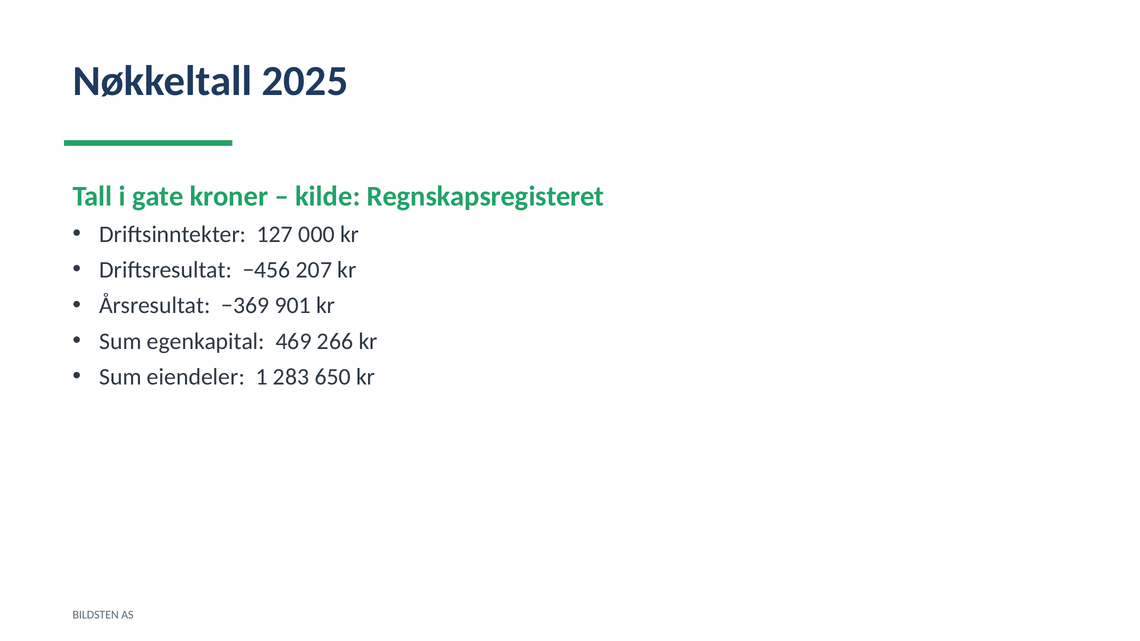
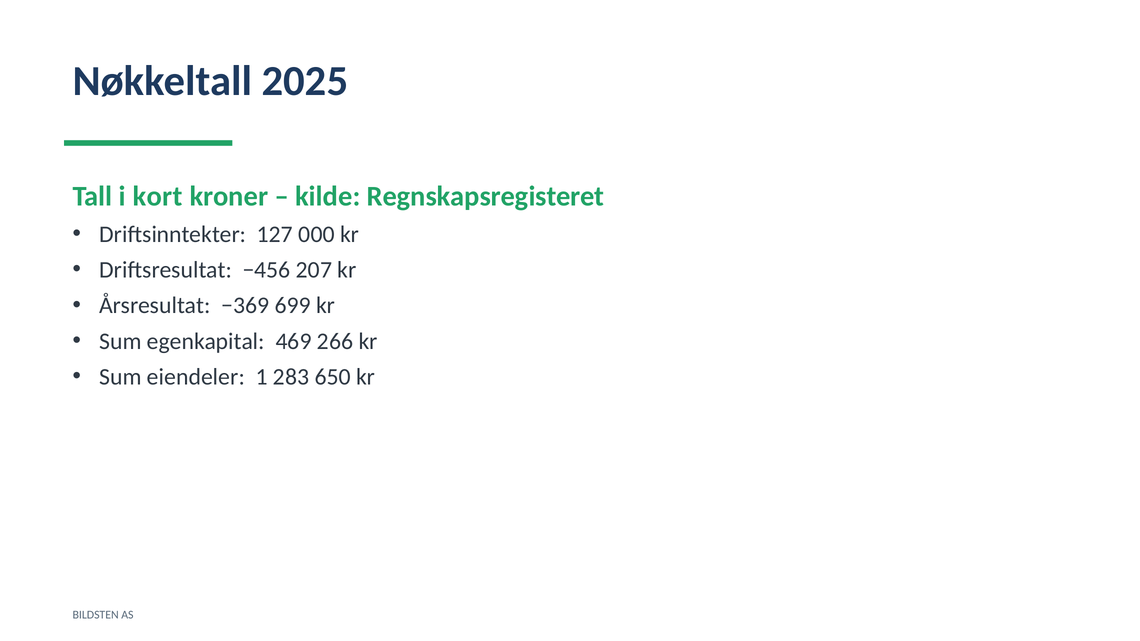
gate: gate -> kort
901: 901 -> 699
